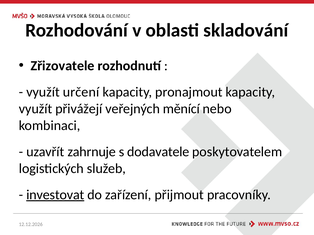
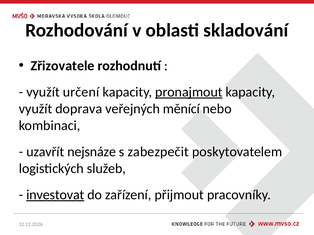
pronajmout underline: none -> present
přivážejí: přivážejí -> doprava
zahrnuje: zahrnuje -> nejsnáze
dodavatele: dodavatele -> zabezpečit
